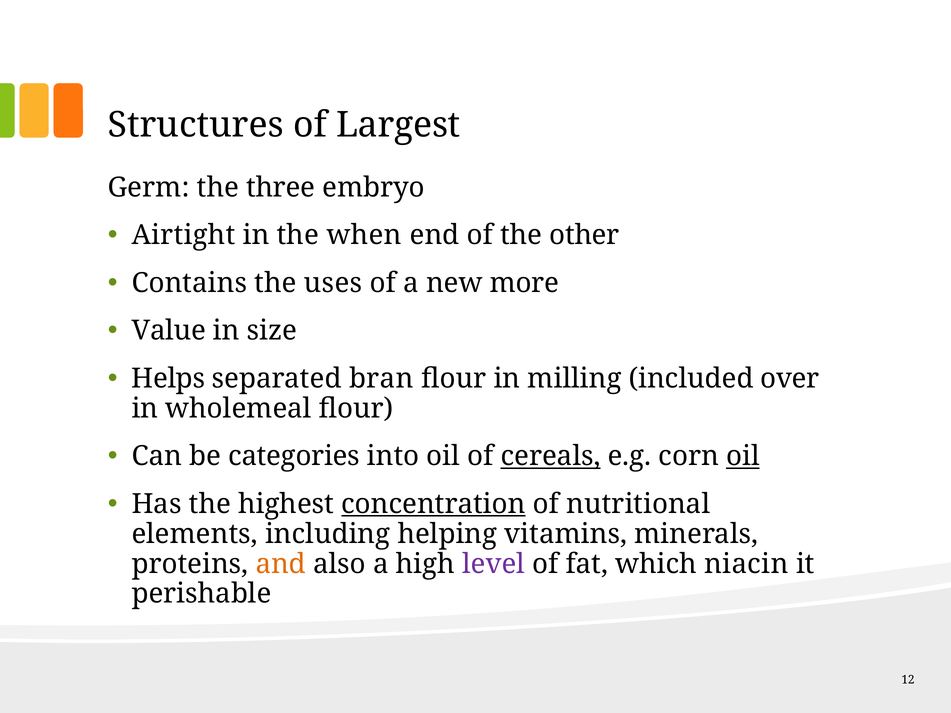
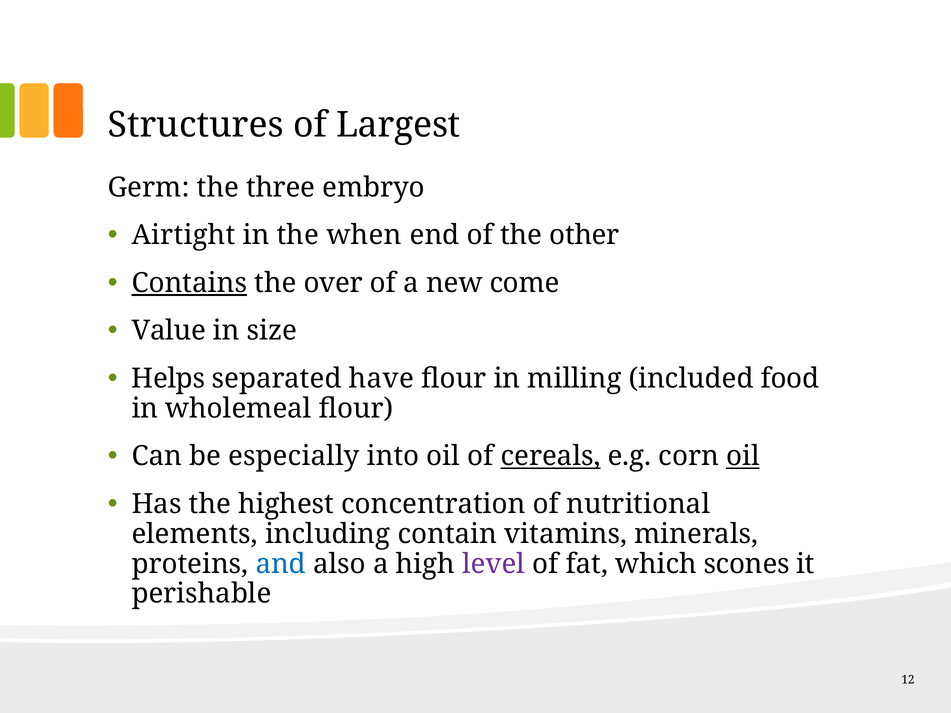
Contains underline: none -> present
uses: uses -> over
more: more -> come
bran: bran -> have
over: over -> food
categories: categories -> especially
concentration underline: present -> none
helping: helping -> contain
and colour: orange -> blue
niacin: niacin -> scones
